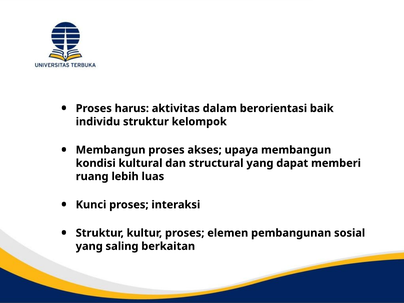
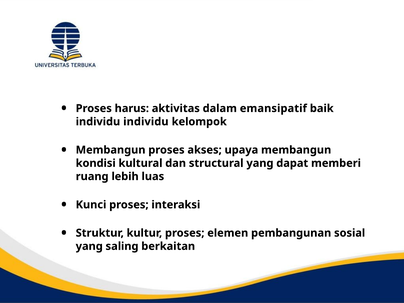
berorientasi: berorientasi -> emansipatif
individu struktur: struktur -> individu
